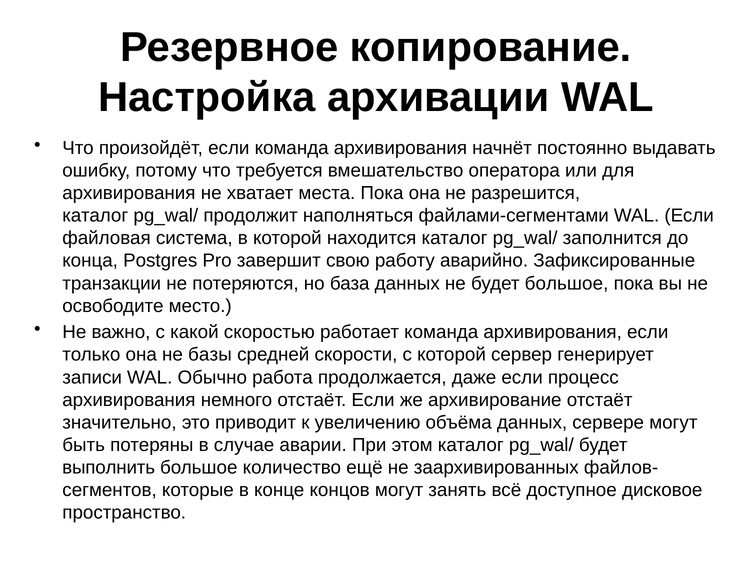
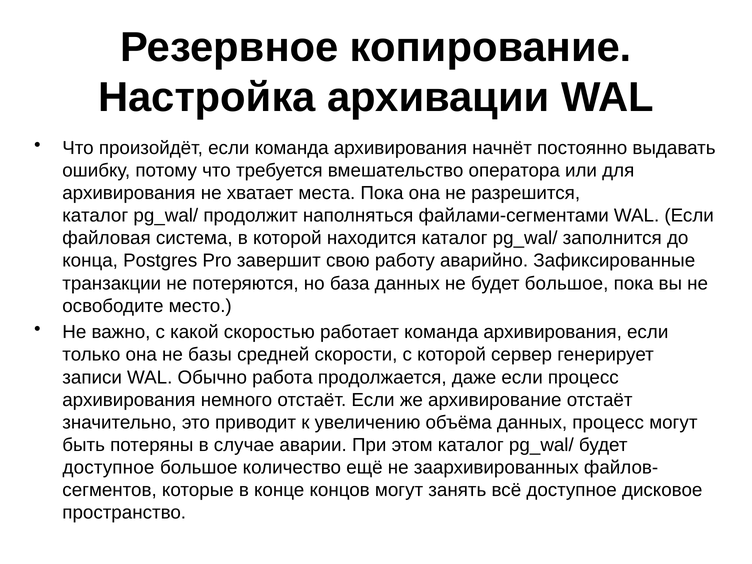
данных сервере: сервере -> процесс
выполнить at (109, 468): выполнить -> доступное
